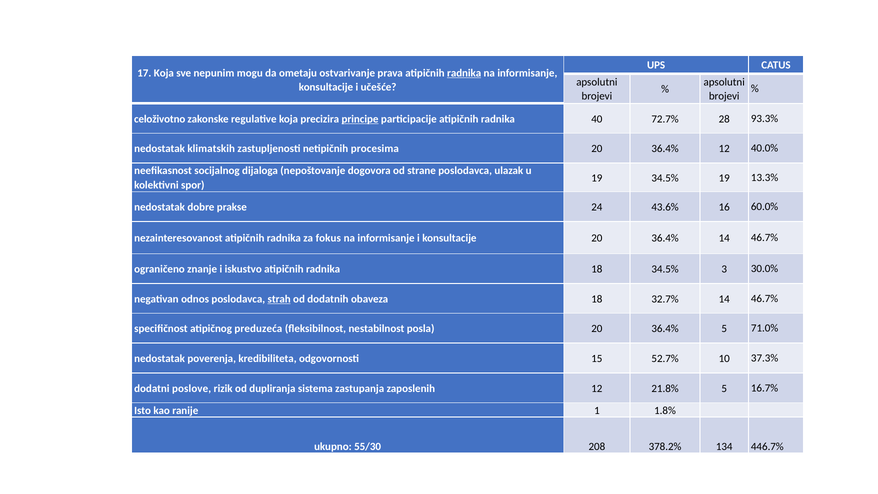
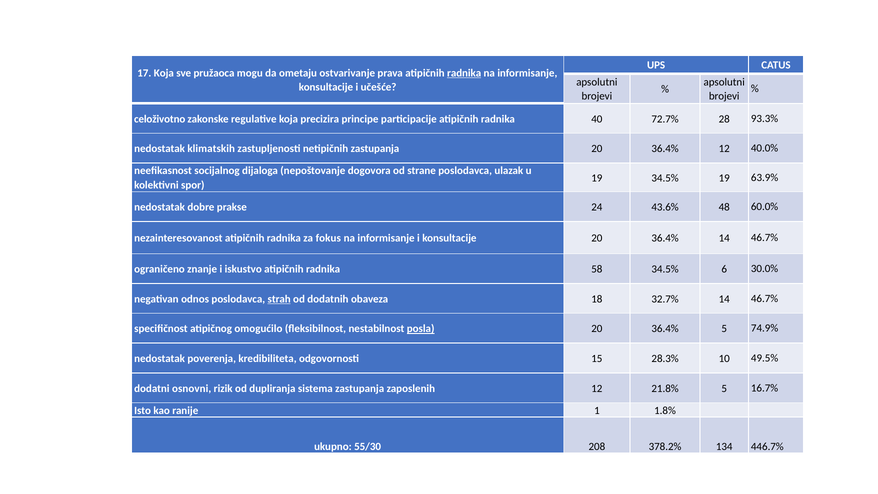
nepunim: nepunim -> pružaoca
principe underline: present -> none
netipičnih procesima: procesima -> zastupanja
13.3%: 13.3% -> 63.9%
16: 16 -> 48
radnika 18: 18 -> 58
3: 3 -> 6
preduzeća: preduzeća -> omogućilo
posla underline: none -> present
71.0%: 71.0% -> 74.9%
52.7%: 52.7% -> 28.3%
37.3%: 37.3% -> 49.5%
poslove: poslove -> osnovni
